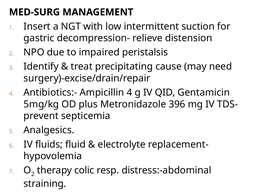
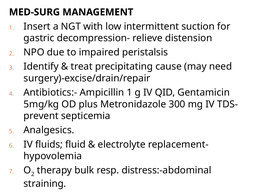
Ampicillin 4: 4 -> 1
396: 396 -> 300
colic: colic -> bulk
